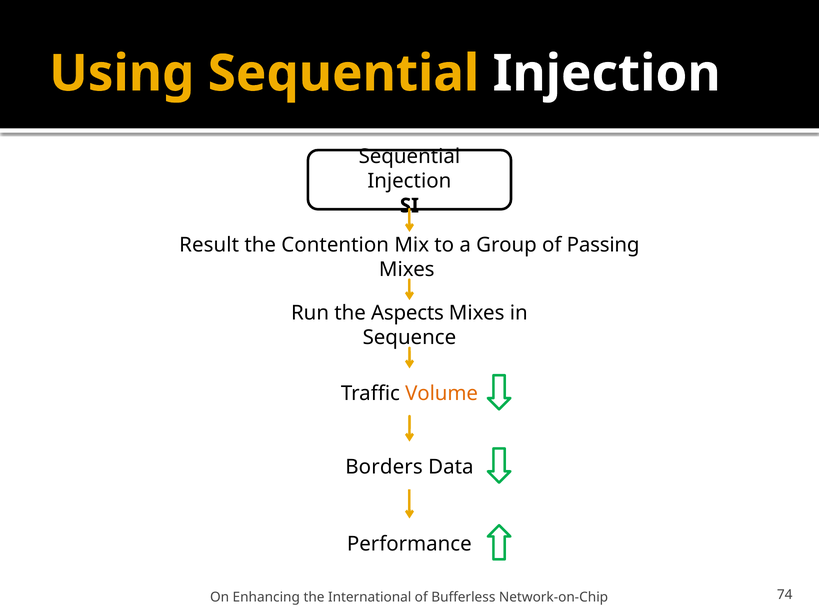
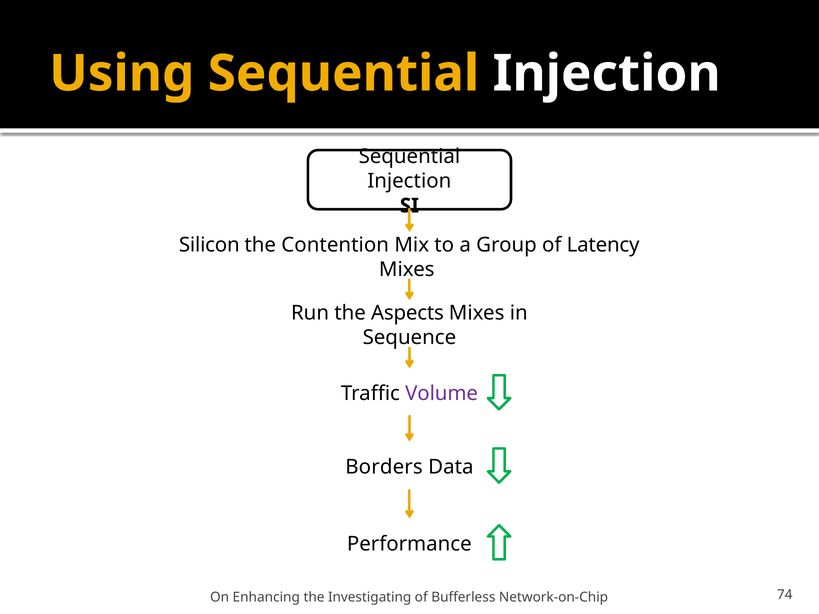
Result: Result -> Silicon
Passing: Passing -> Latency
Volume colour: orange -> purple
International: International -> Investigating
